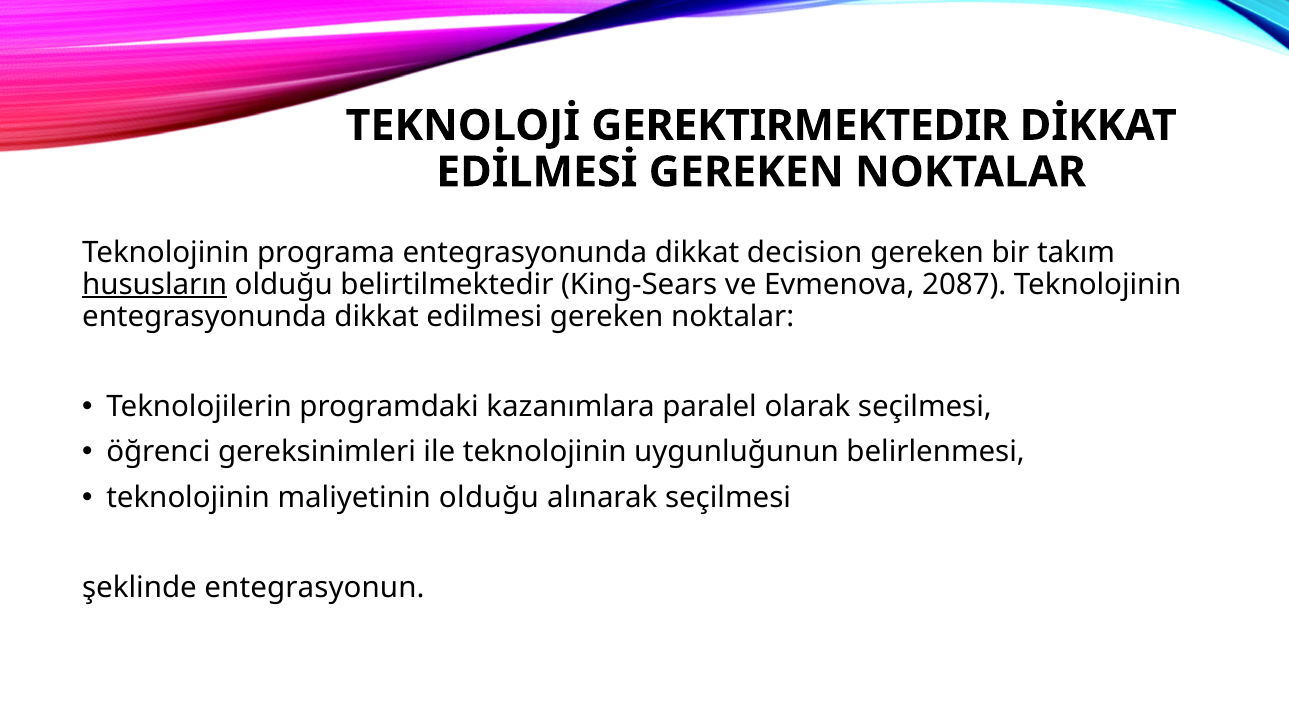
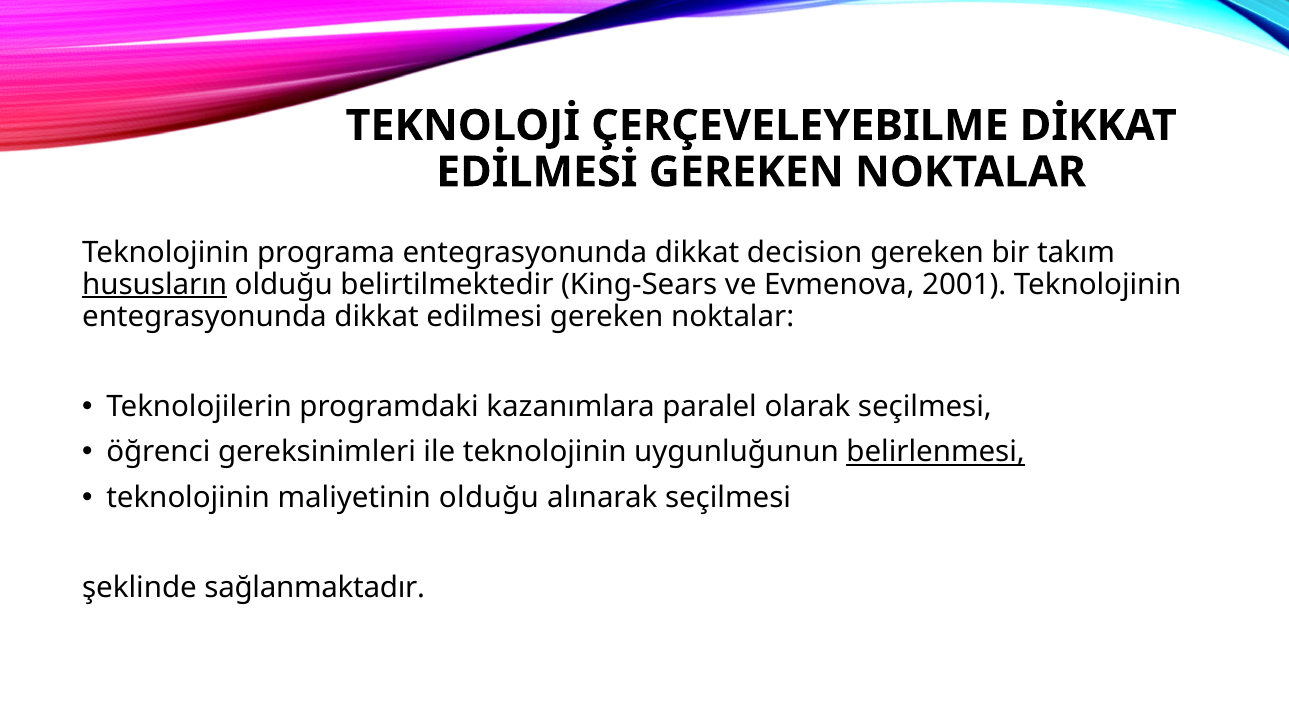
GEREKTIRMEKTEDIR: GEREKTIRMEKTEDIR -> ÇERÇEVELEYEBILME
2087: 2087 -> 2001
belirlenmesi underline: none -> present
entegrasyonun: entegrasyonun -> sağlanmaktadır
